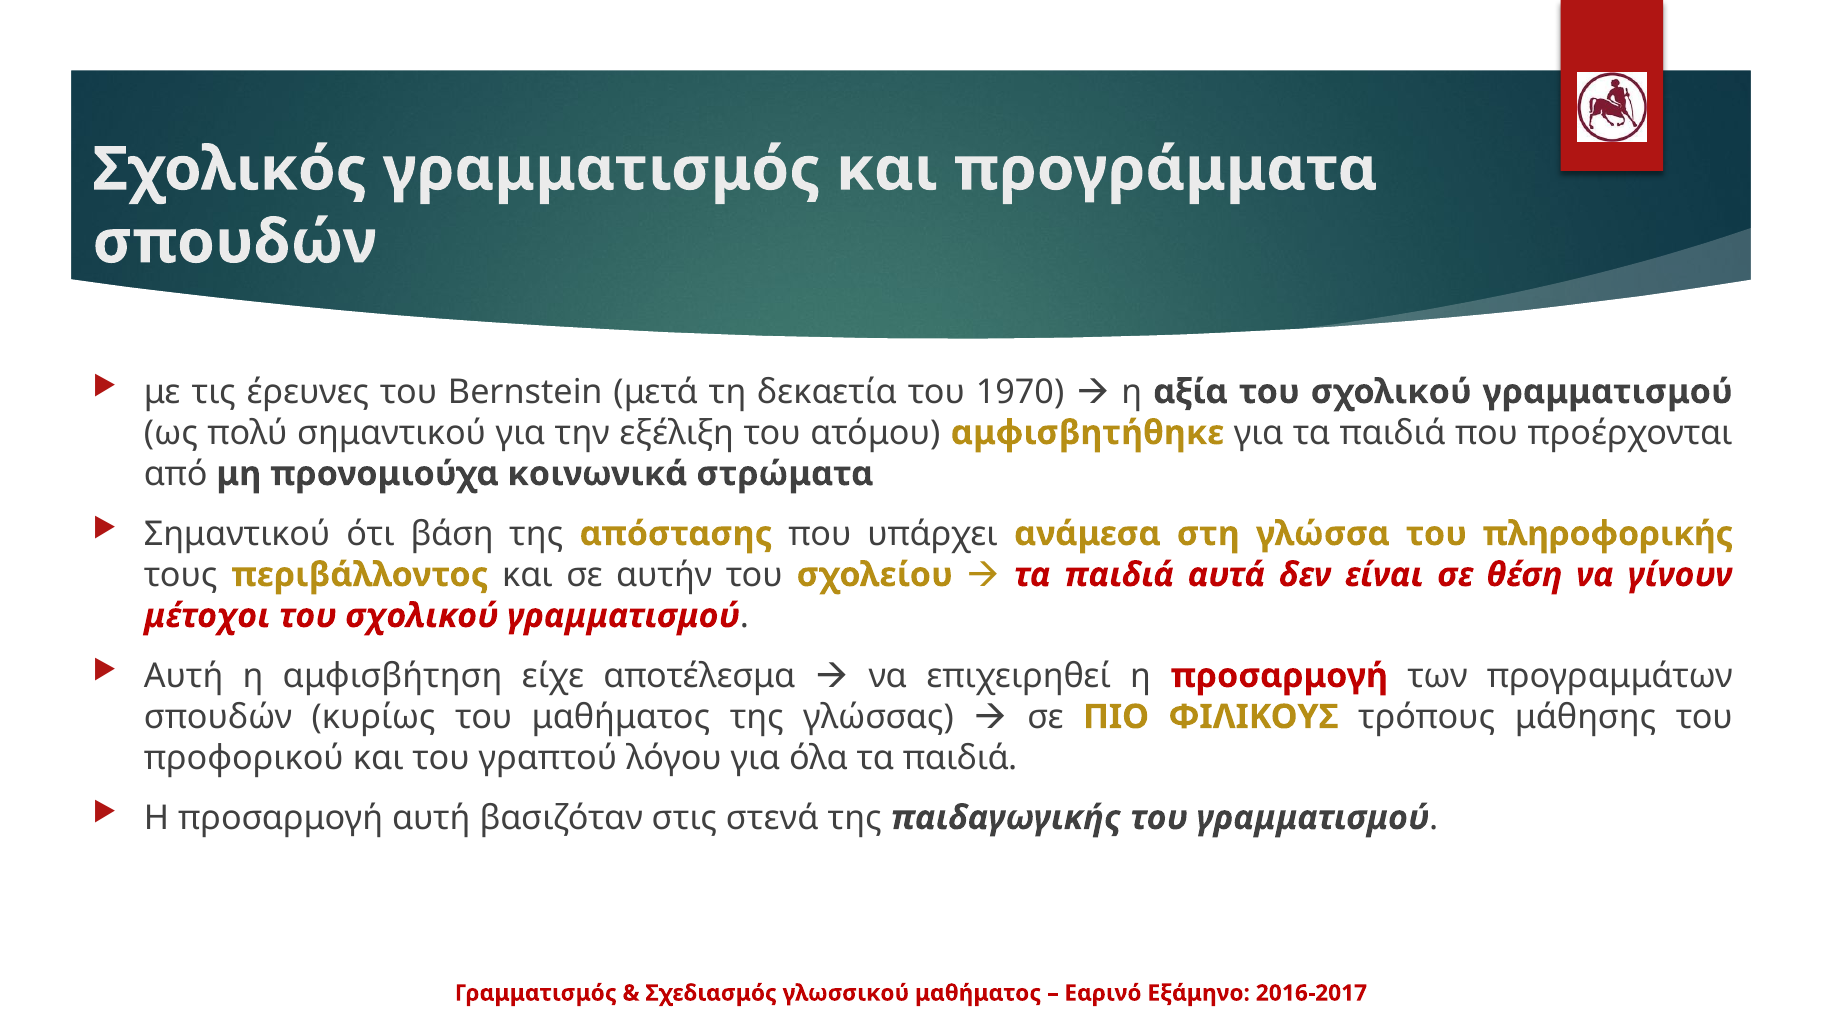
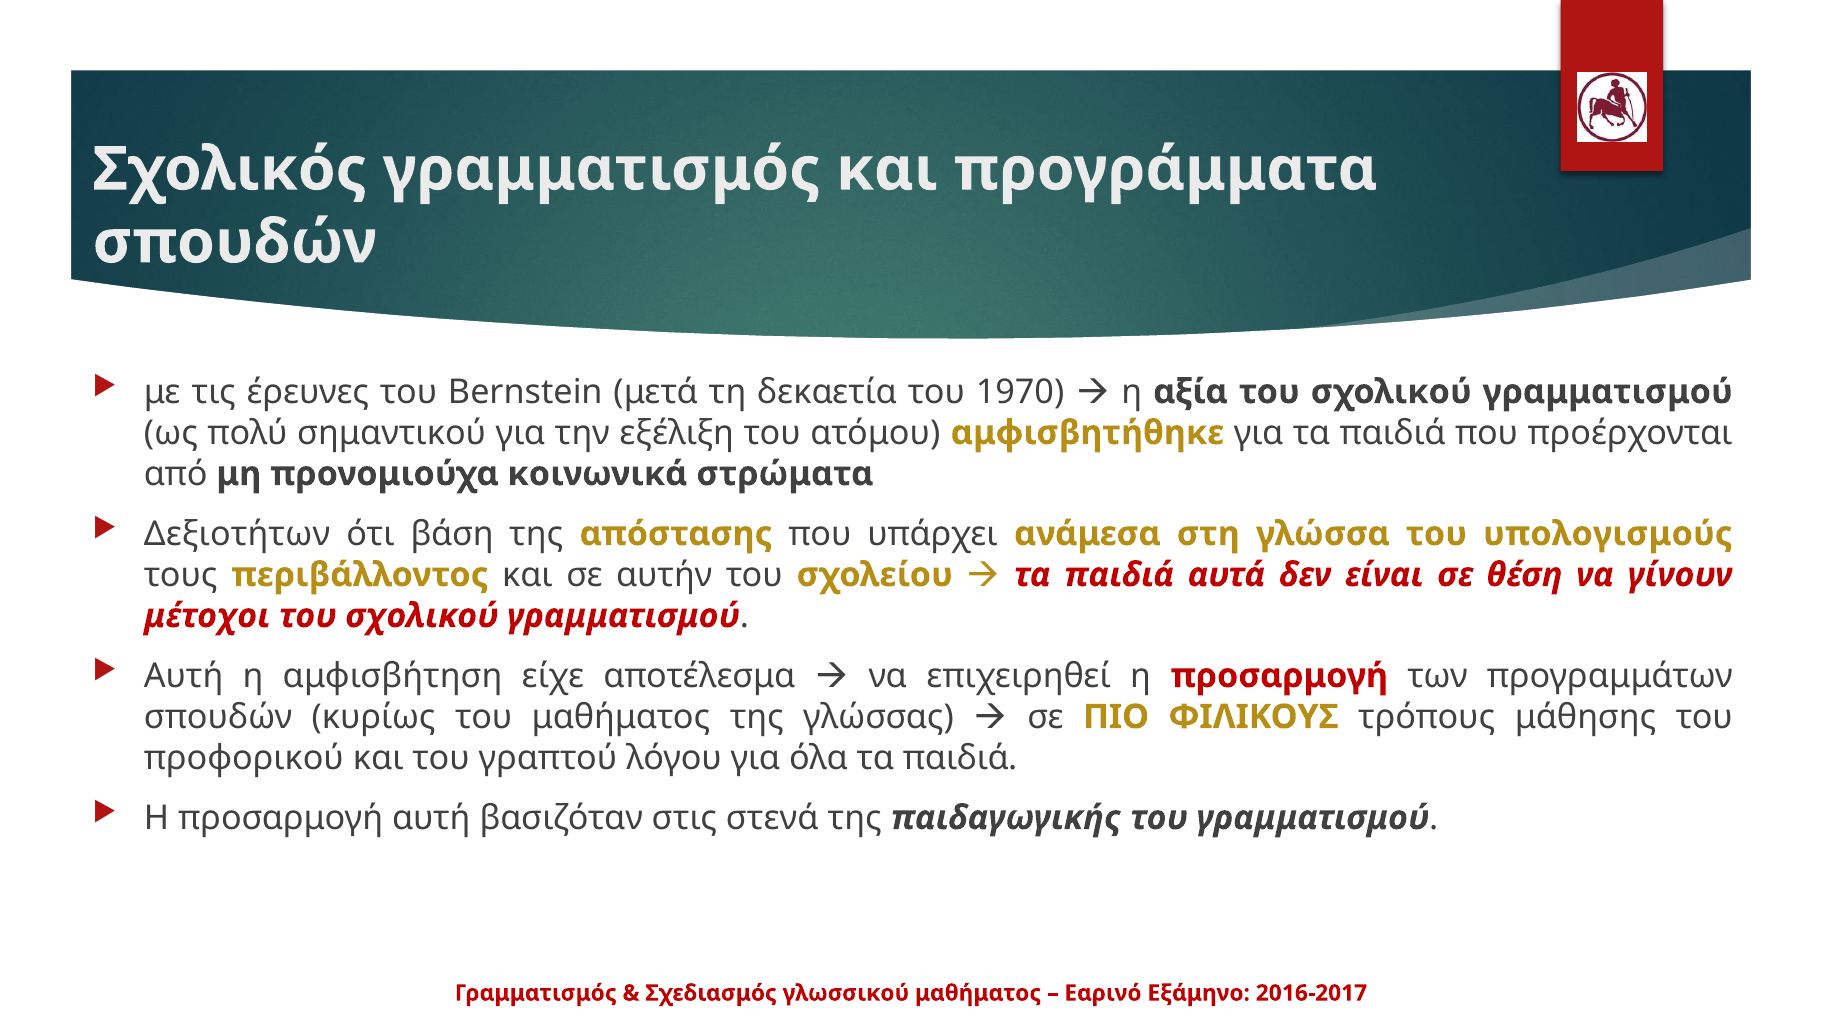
Σημαντικού at (237, 534): Σημαντικού -> Δεξιοτήτων
πληροφορικής: πληροφορικής -> υπολογισμούς
